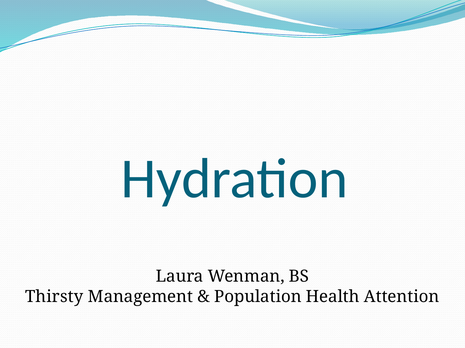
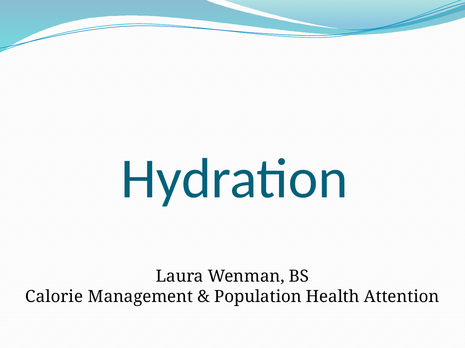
Thirsty: Thirsty -> Calorie
